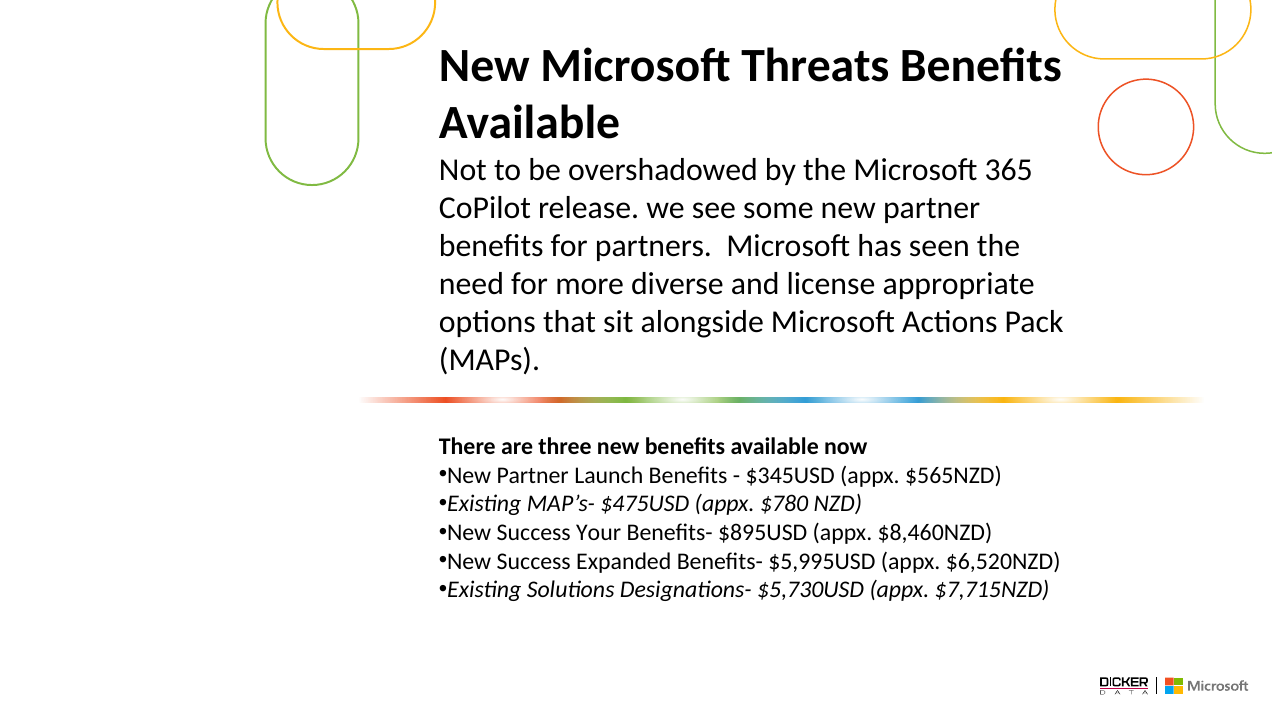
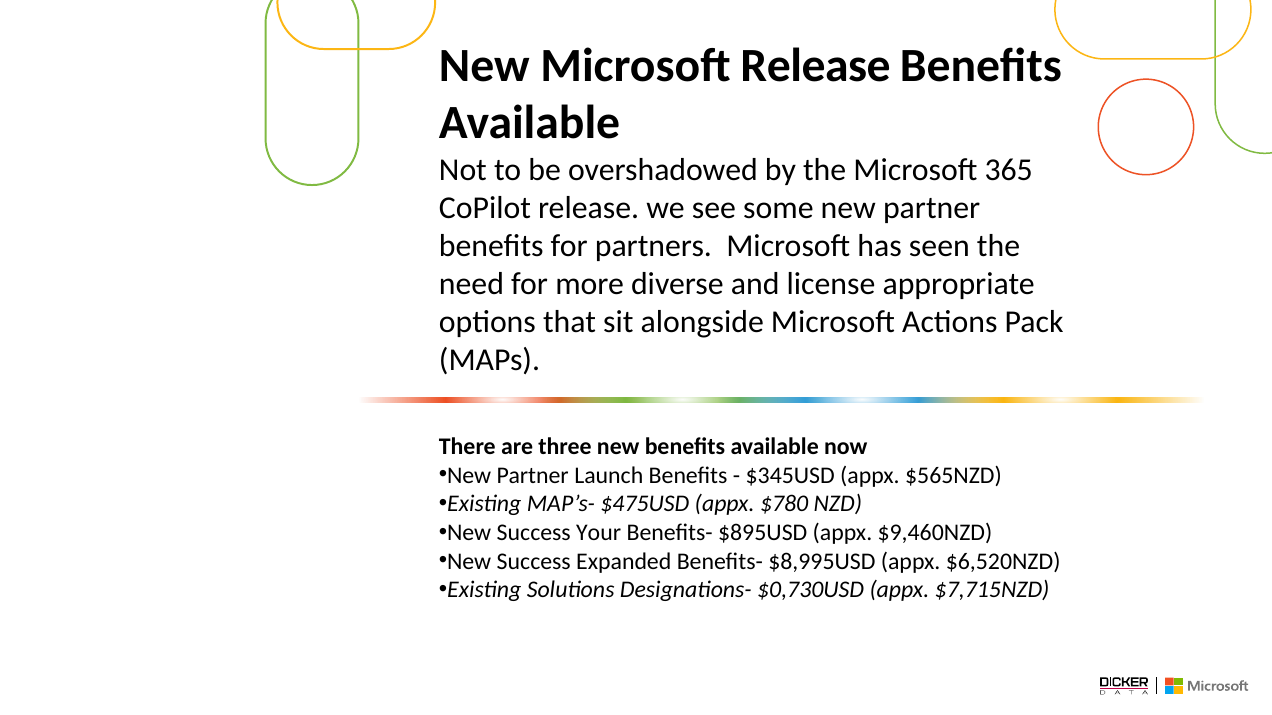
Microsoft Threats: Threats -> Release
$8,460NZD: $8,460NZD -> $9,460NZD
$5,995USD: $5,995USD -> $8,995USD
$5,730USD: $5,730USD -> $0,730USD
